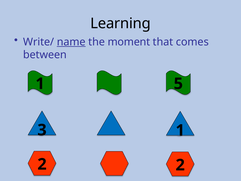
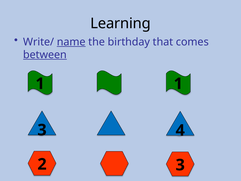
moment: moment -> birthday
between underline: none -> present
1 5: 5 -> 1
3 1: 1 -> 4
2 2: 2 -> 3
